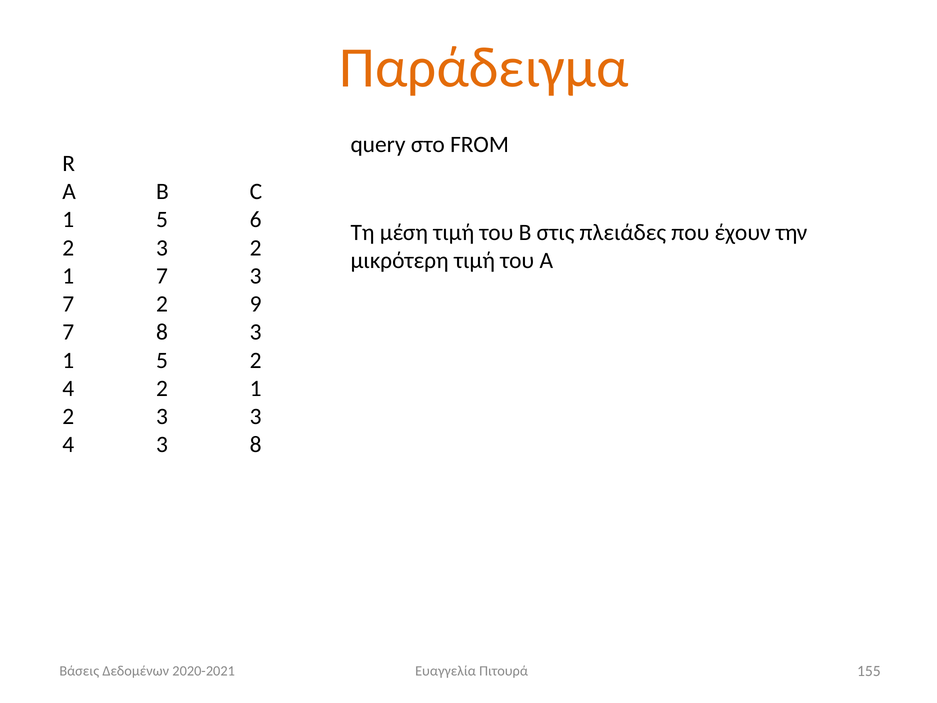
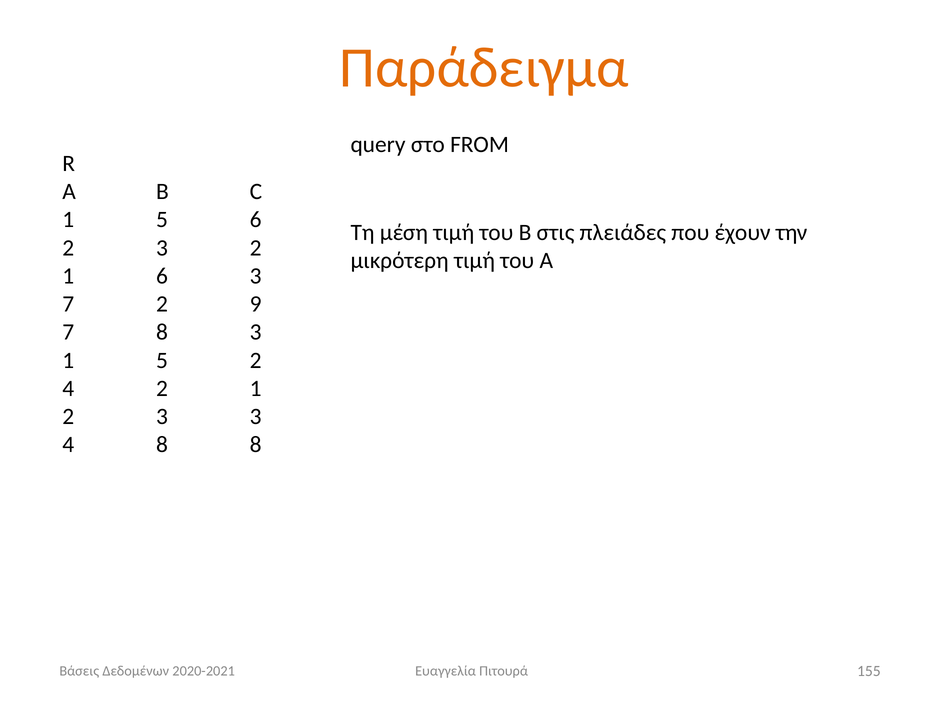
1 7: 7 -> 6
4 3: 3 -> 8
